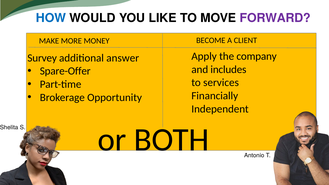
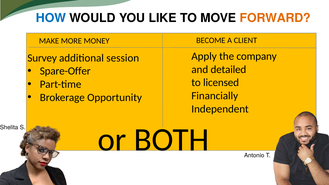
FORWARD colour: purple -> orange
answer: answer -> session
includes: includes -> detailed
services: services -> licensed
